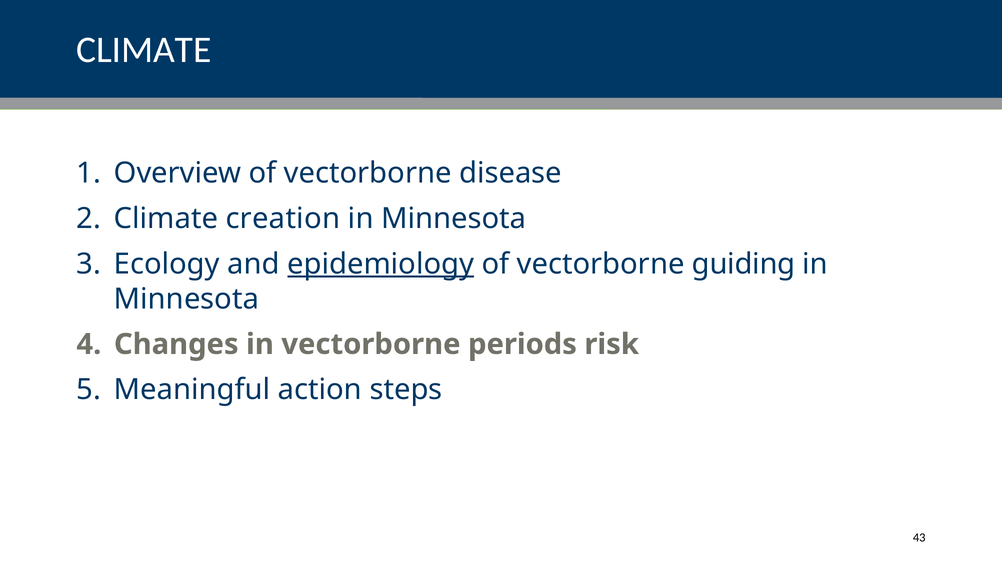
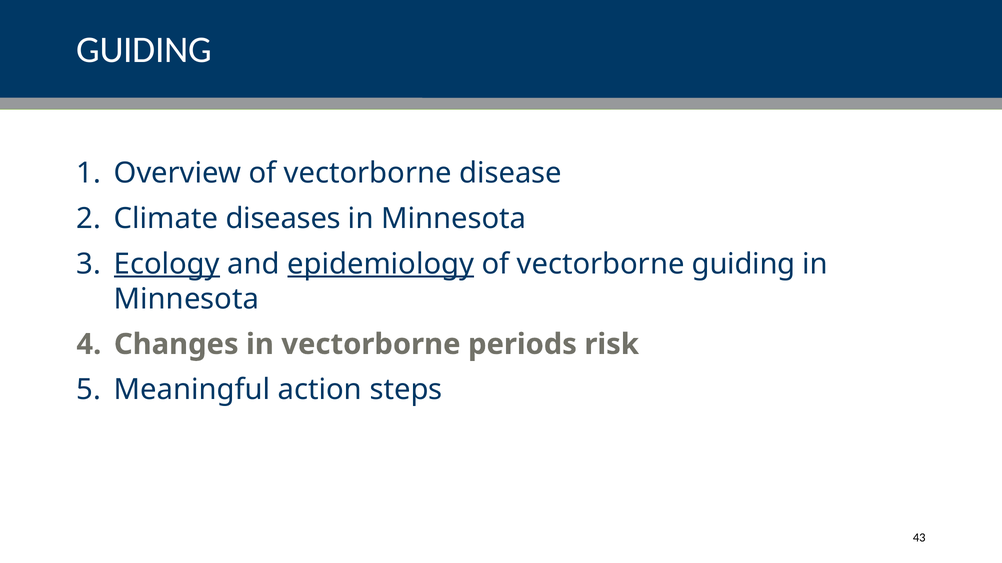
CLIMATE at (144, 50): CLIMATE -> GUIDING
creation: creation -> diseases
Ecology underline: none -> present
